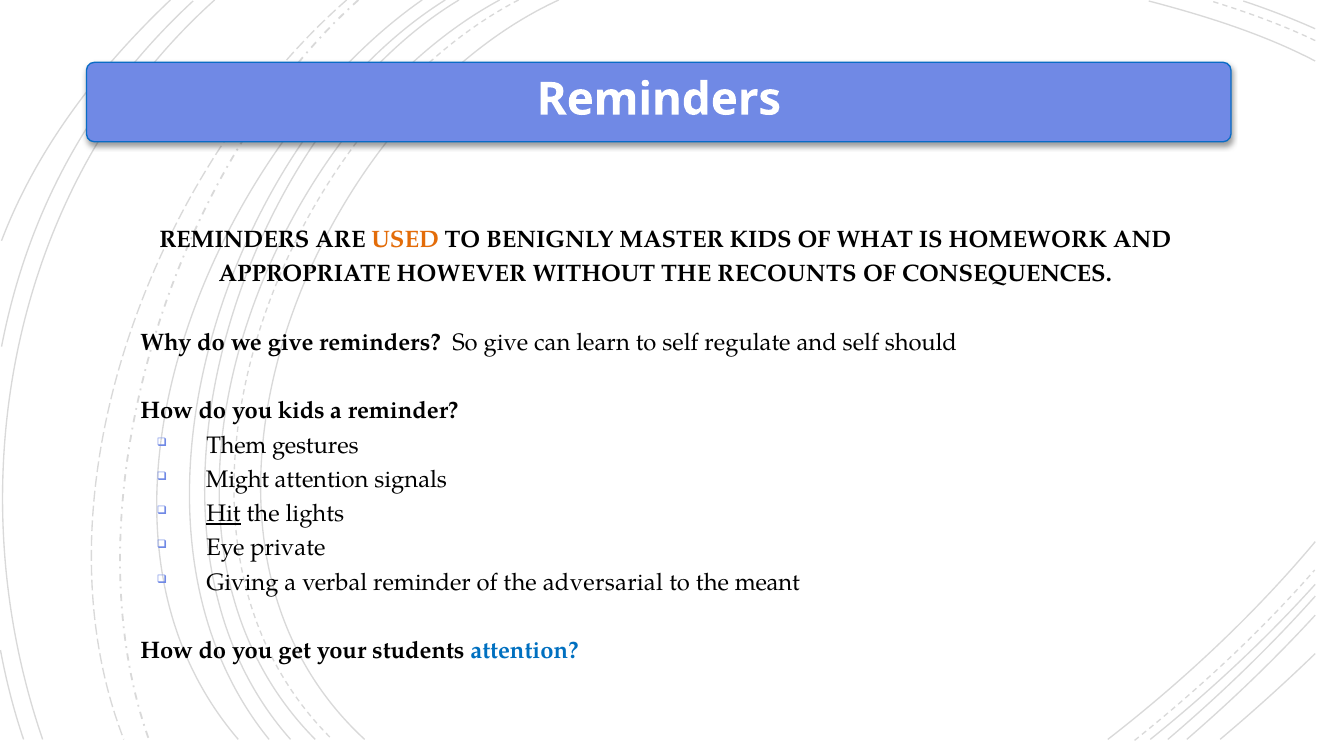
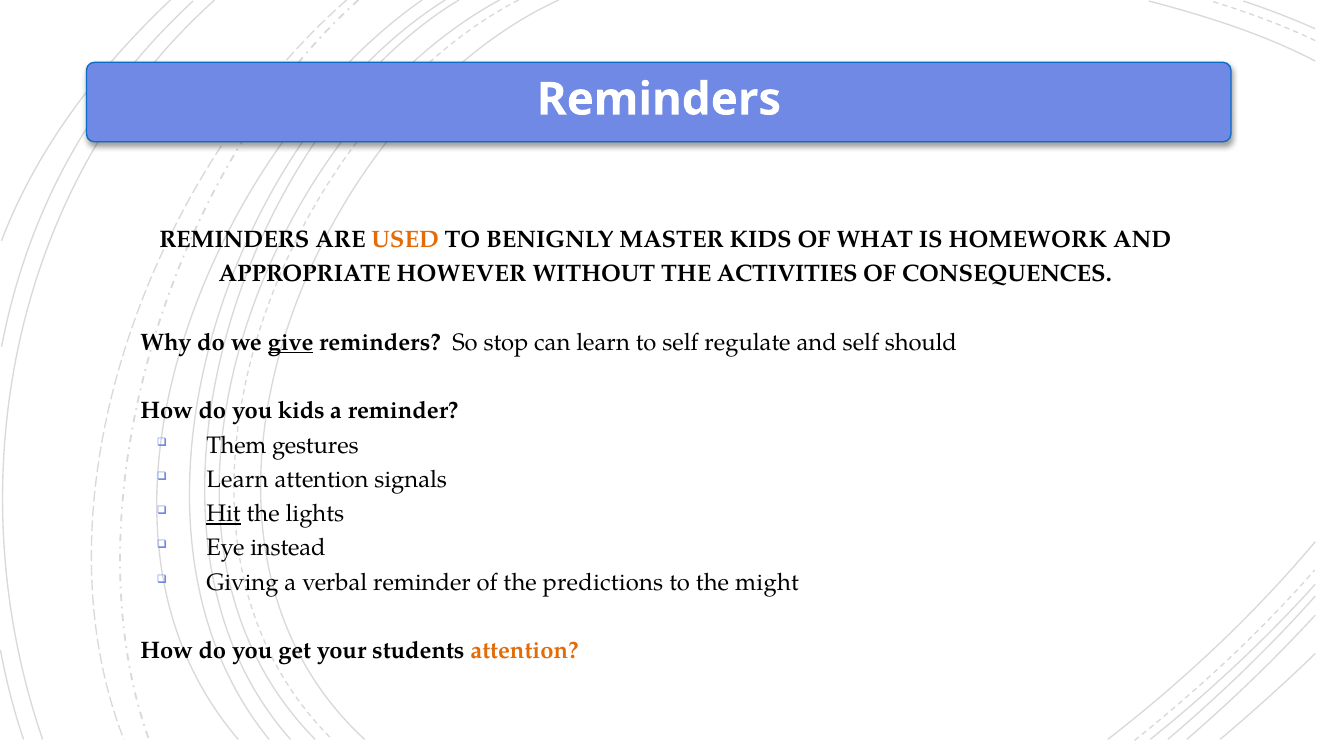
RECOUNTS: RECOUNTS -> ACTIVITIES
give at (291, 342) underline: none -> present
So give: give -> stop
Might at (238, 480): Might -> Learn
private: private -> instead
adversarial: adversarial -> predictions
meant: meant -> might
attention at (525, 651) colour: blue -> orange
